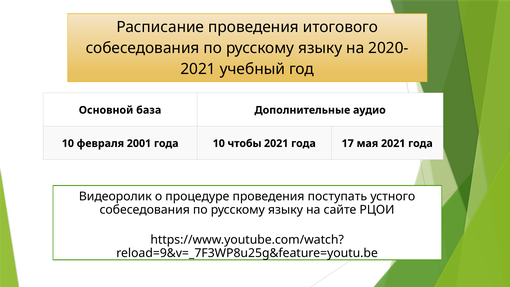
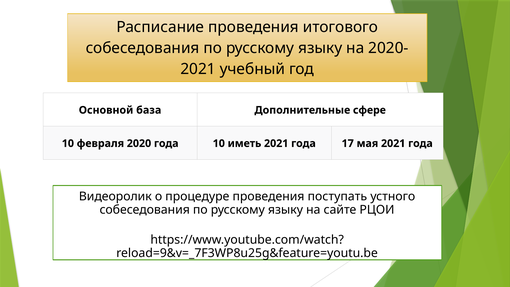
аудио: аудио -> сфере
2001: 2001 -> 2020
чтобы: чтобы -> иметь
